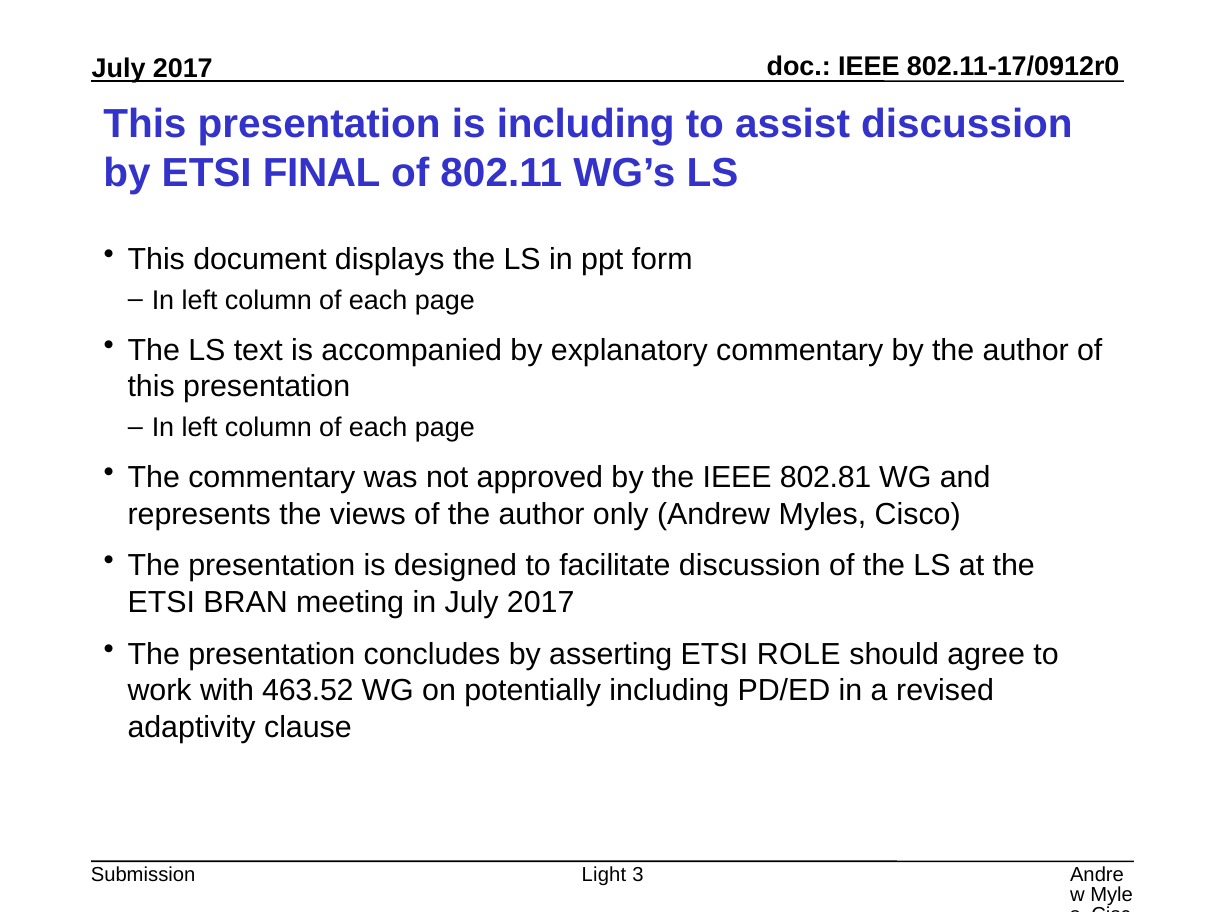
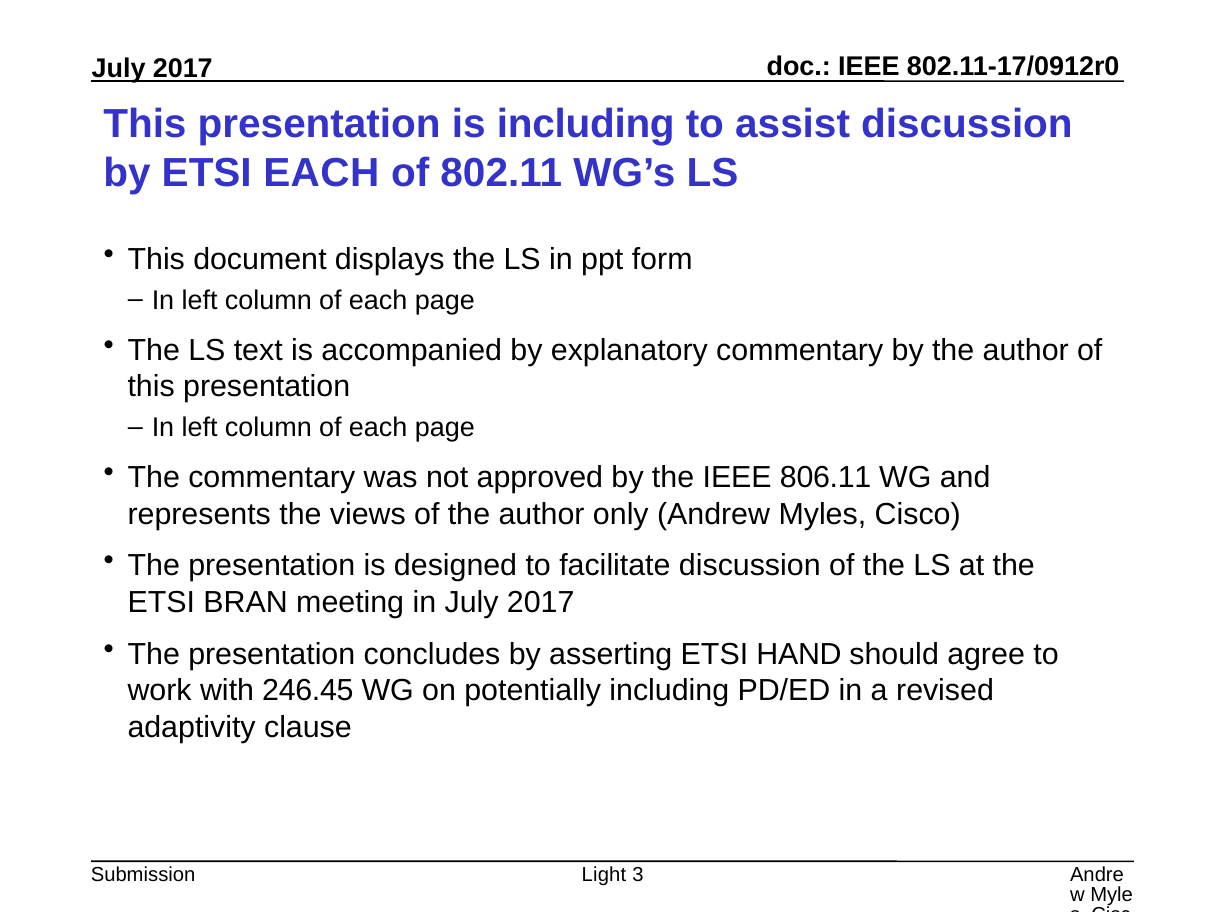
ETSI FINAL: FINAL -> EACH
802.81: 802.81 -> 806.11
ROLE: ROLE -> HAND
463.52: 463.52 -> 246.45
